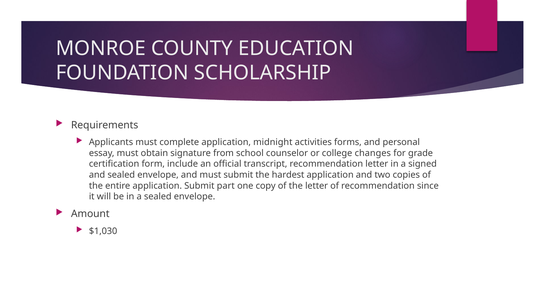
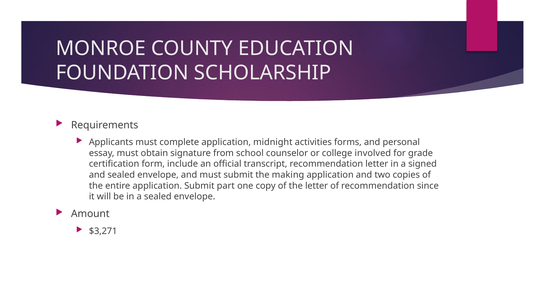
changes: changes -> involved
hardest: hardest -> making
$1,030: $1,030 -> $3,271
